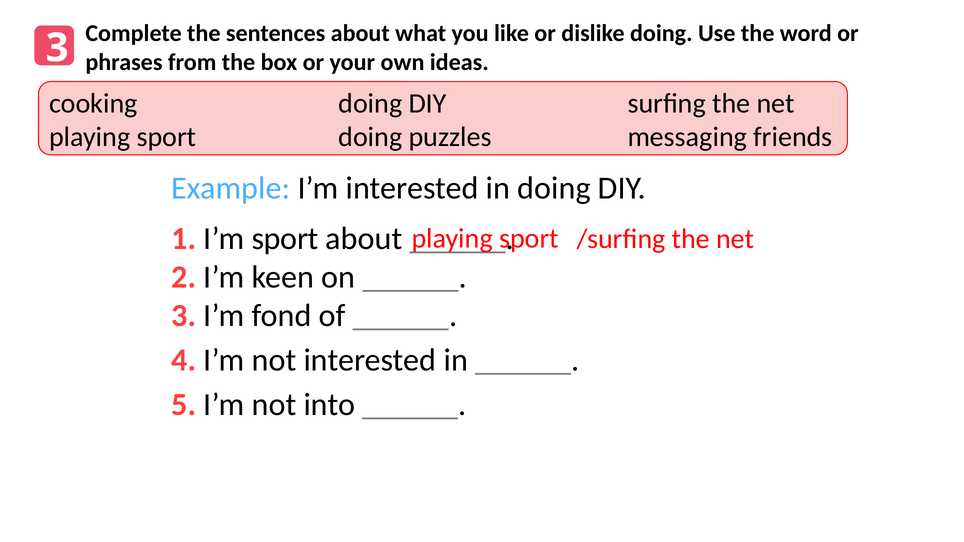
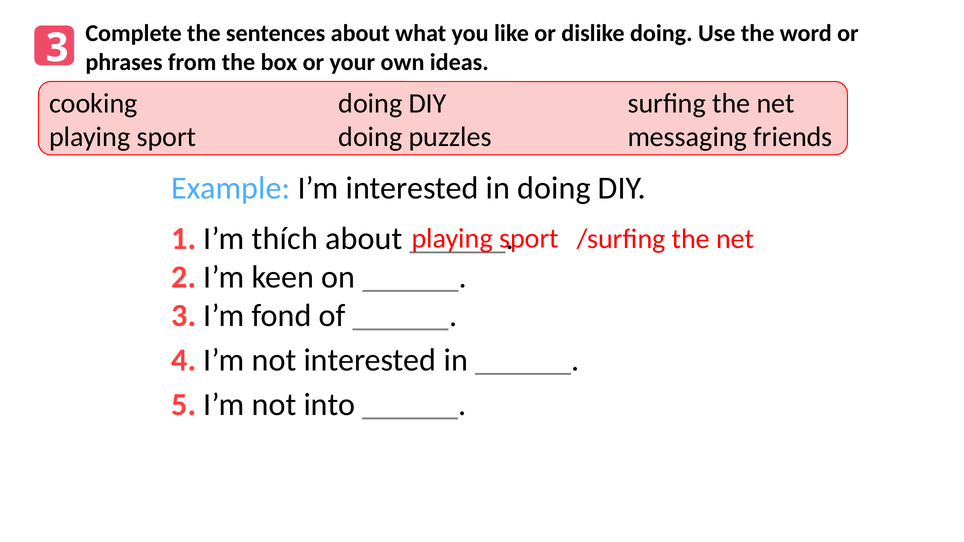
I’m sport: sport -> thích
